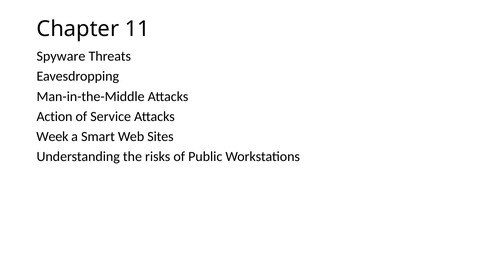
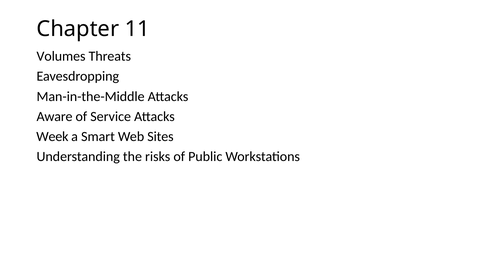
Spyware: Spyware -> Volumes
Action: Action -> Aware
